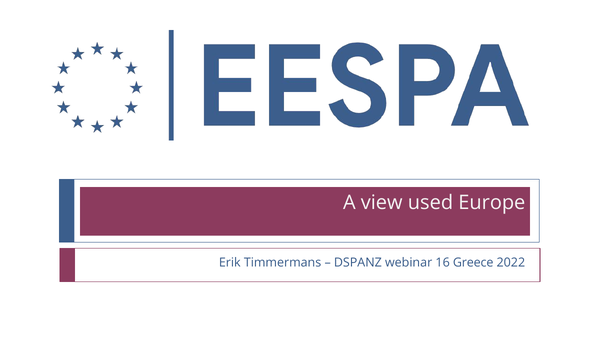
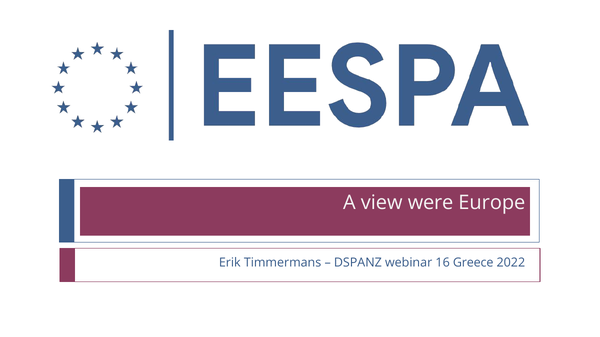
used: used -> were
